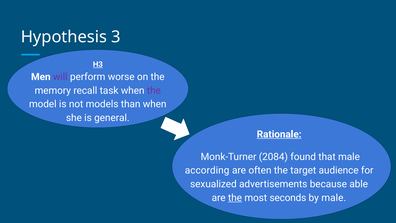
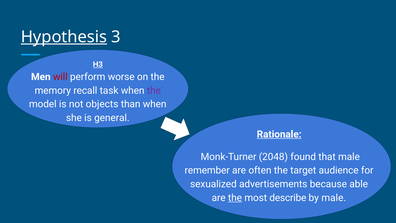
Hypothesis underline: none -> present
will colour: purple -> red
models: models -> objects
2084: 2084 -> 2048
according: according -> remember
seconds: seconds -> describe
